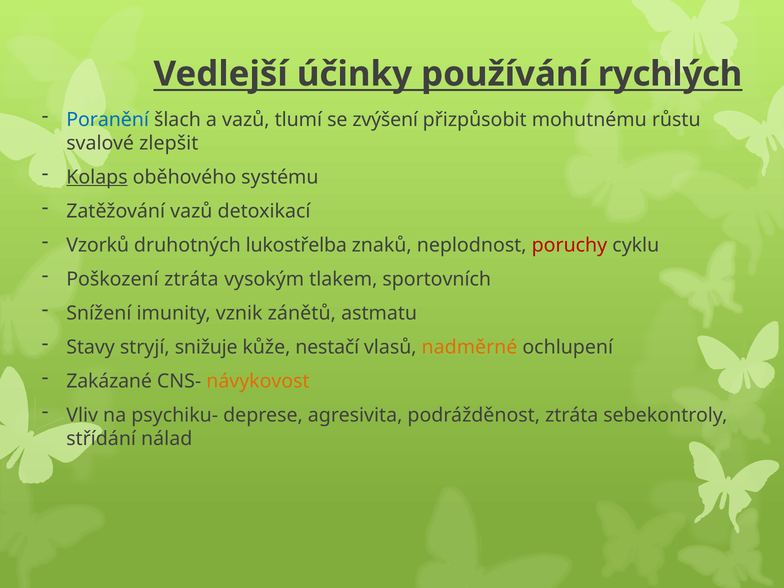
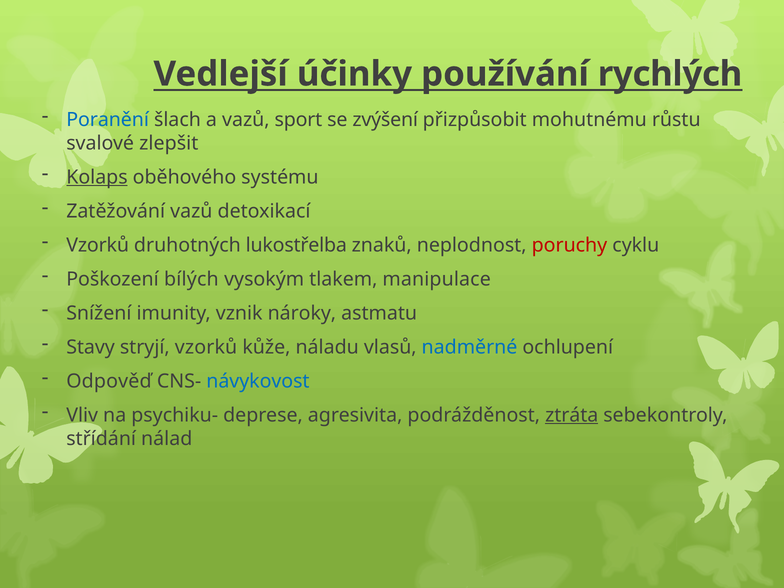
tlumí: tlumí -> sport
Poškození ztráta: ztráta -> bílých
sportovních: sportovních -> manipulace
zánětů: zánětů -> nároky
stryjí snižuje: snižuje -> vzorků
nestačí: nestačí -> náladu
nadměrné colour: orange -> blue
Zakázané: Zakázané -> Odpověď
návykovost colour: orange -> blue
ztráta at (572, 415) underline: none -> present
